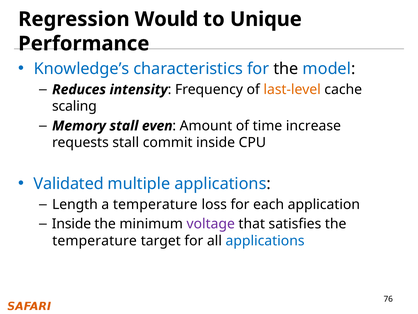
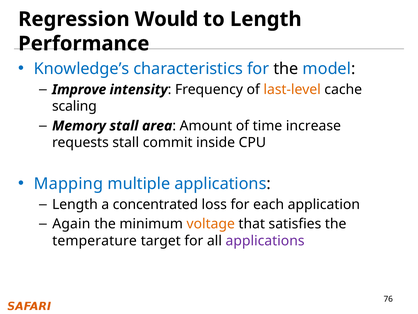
to Unique: Unique -> Length
Reduces: Reduces -> Improve
even: even -> area
Validated: Validated -> Mapping
a temperature: temperature -> concentrated
Inside at (71, 224): Inside -> Again
voltage colour: purple -> orange
applications at (265, 240) colour: blue -> purple
